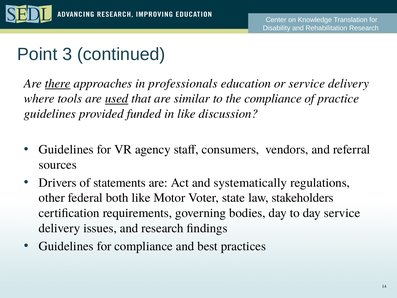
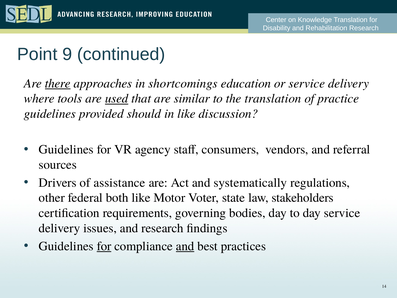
3: 3 -> 9
professionals: professionals -> shortcomings
the compliance: compliance -> translation
funded: funded -> should
statements: statements -> assistance
for at (104, 246) underline: none -> present
and at (185, 246) underline: none -> present
